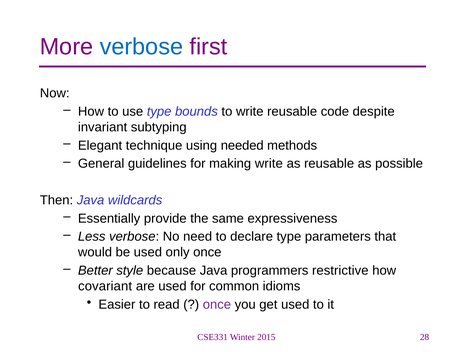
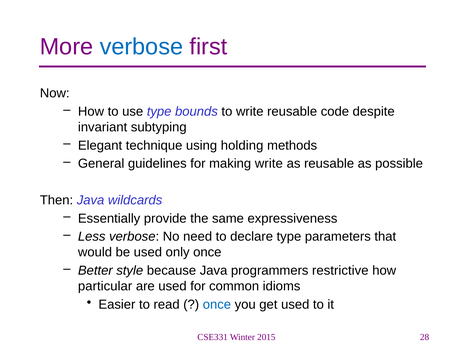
needed: needed -> holding
covariant: covariant -> particular
once at (217, 304) colour: purple -> blue
